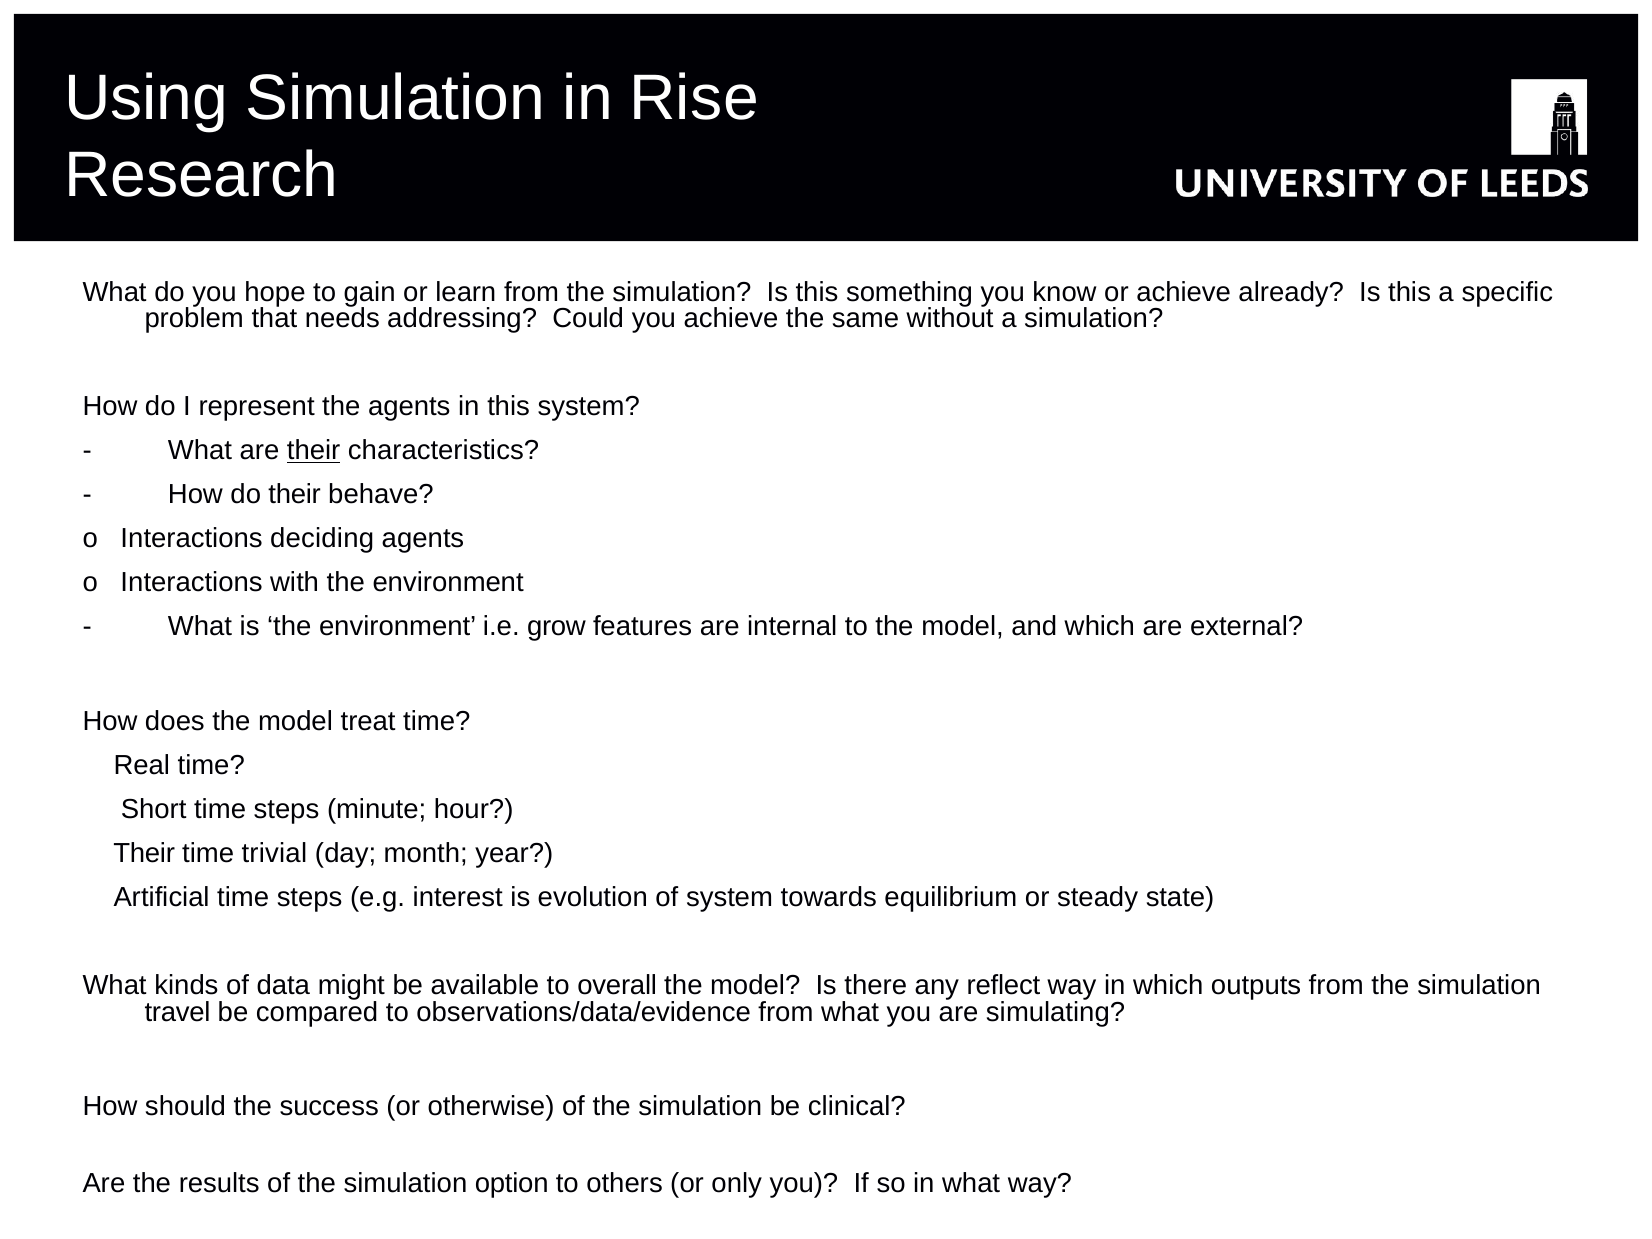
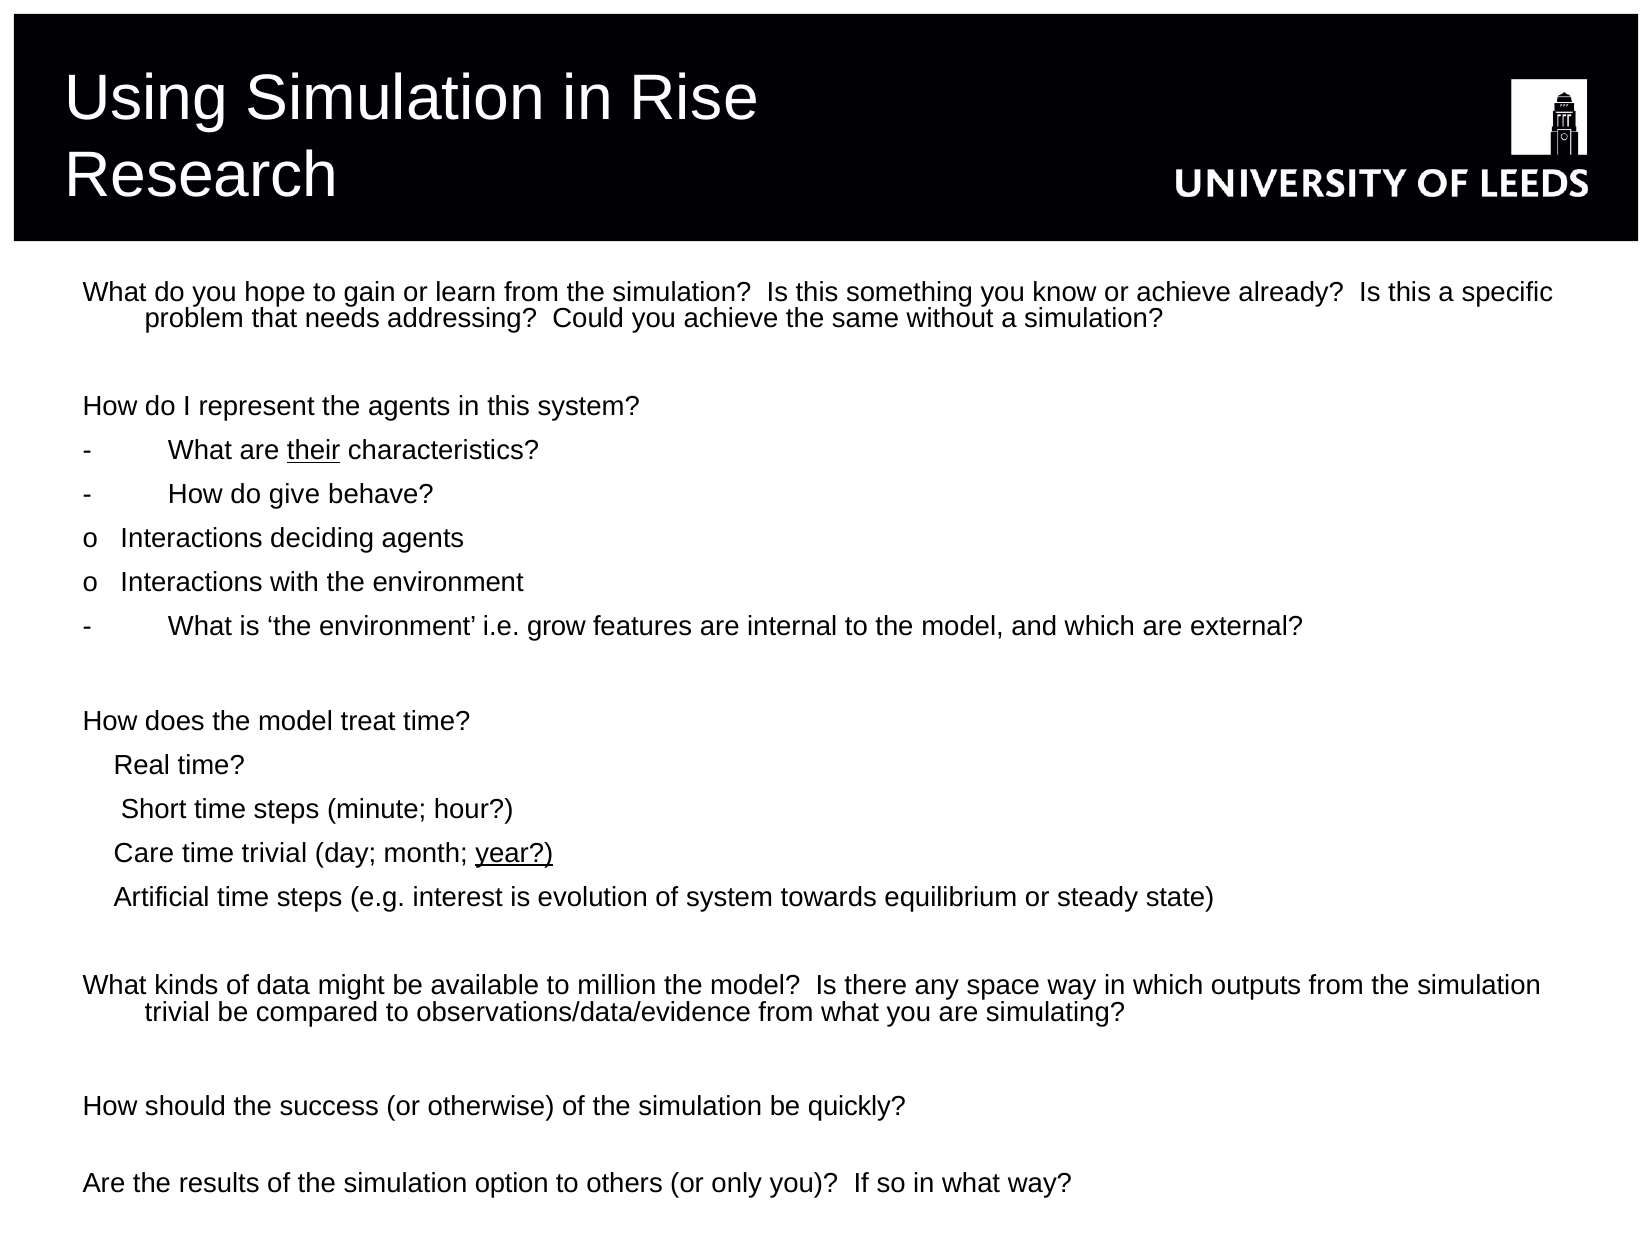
do their: their -> give
Their at (144, 853): Their -> Care
year underline: none -> present
overall: overall -> million
reflect: reflect -> space
travel at (178, 1012): travel -> trivial
clinical: clinical -> quickly
